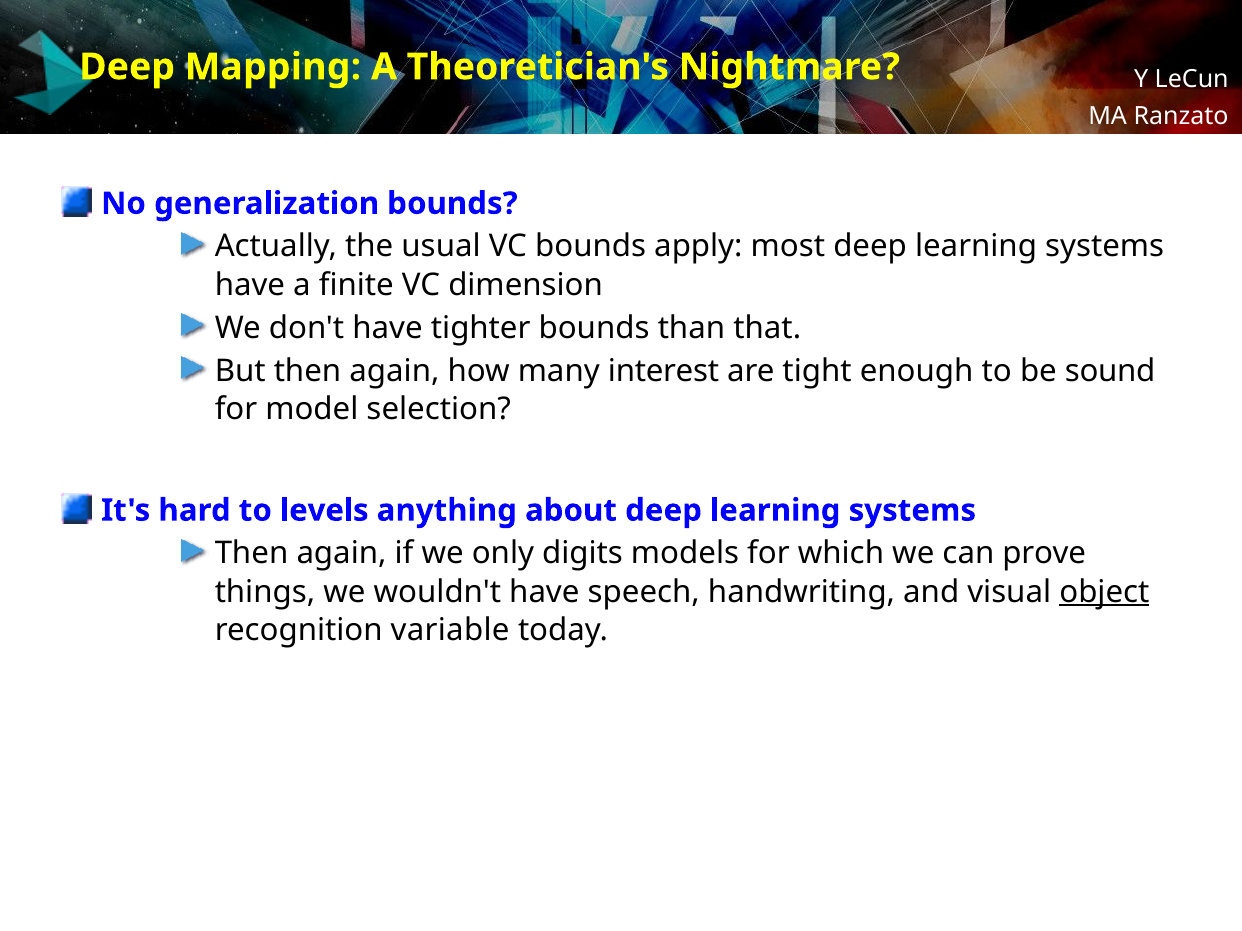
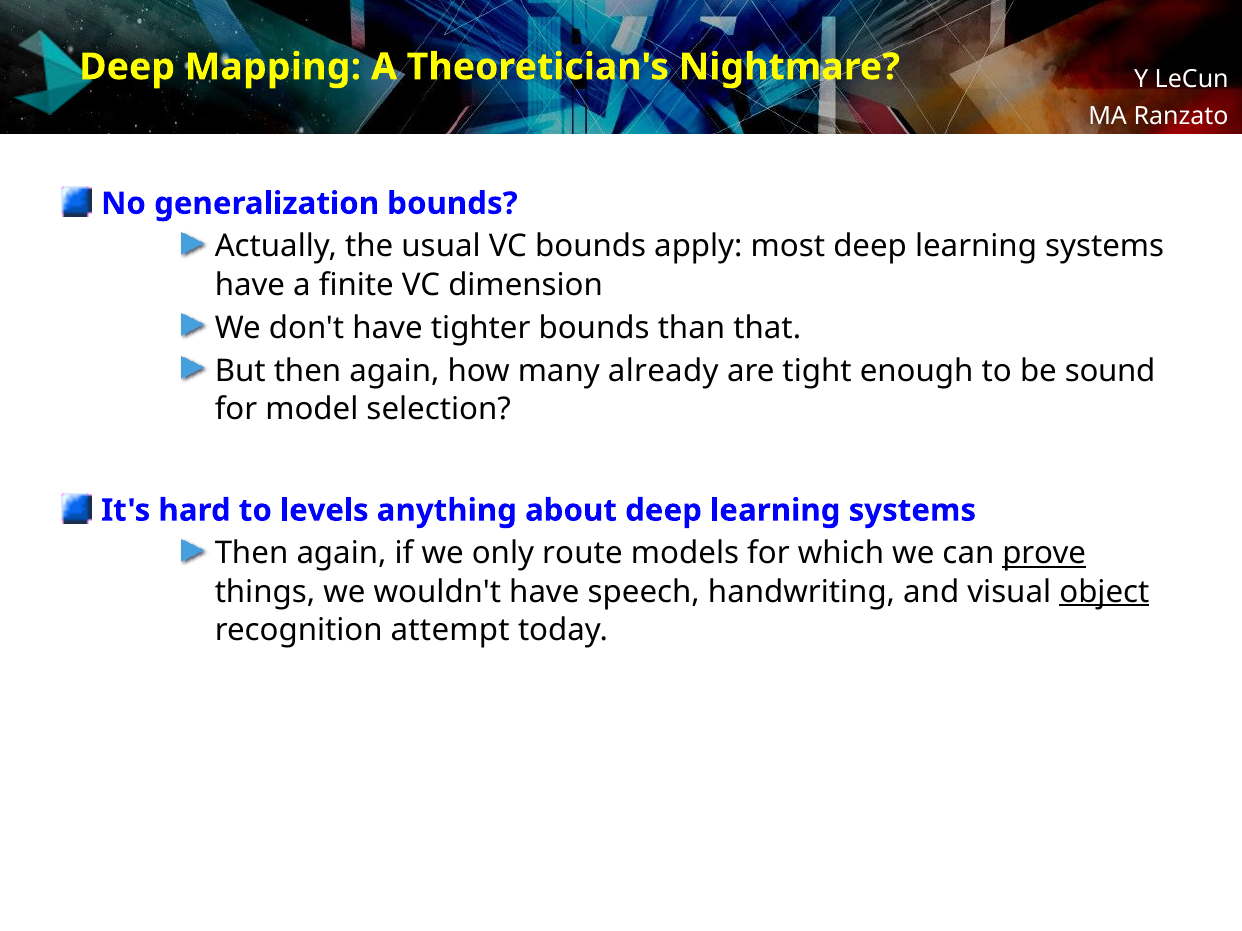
interest: interest -> already
digits: digits -> route
prove underline: none -> present
variable: variable -> attempt
